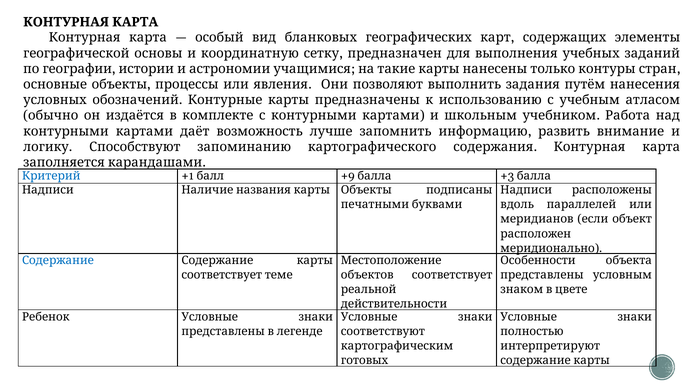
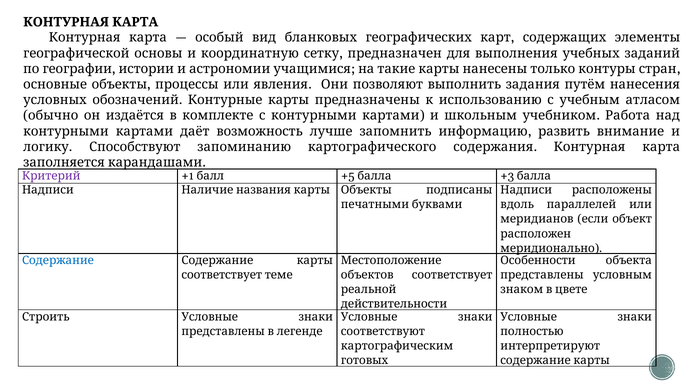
Критерий colour: blue -> purple
+9: +9 -> +5
Ребенок: Ребенок -> Строить
